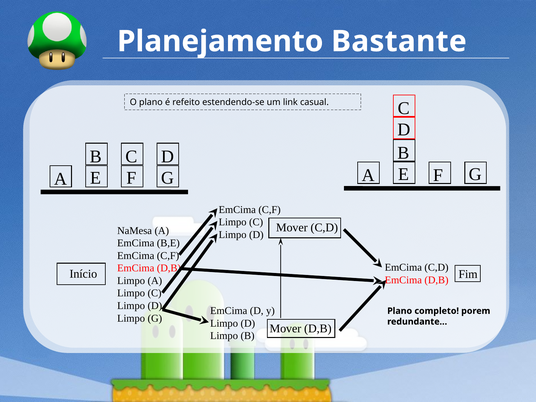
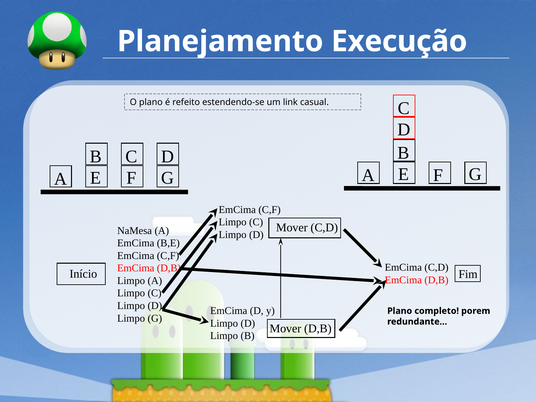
Bastante: Bastante -> Execução
